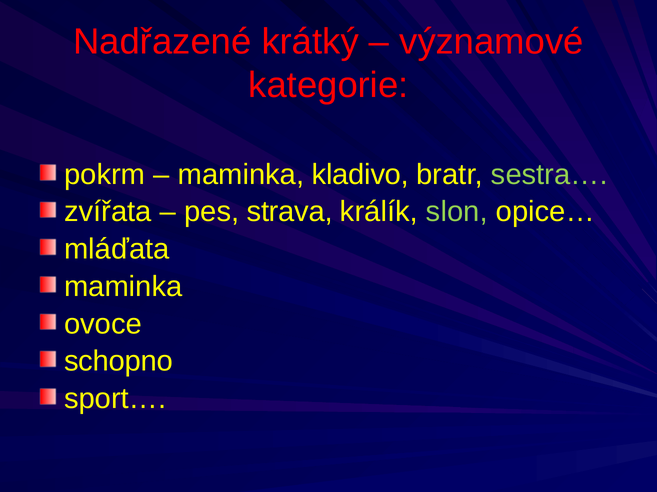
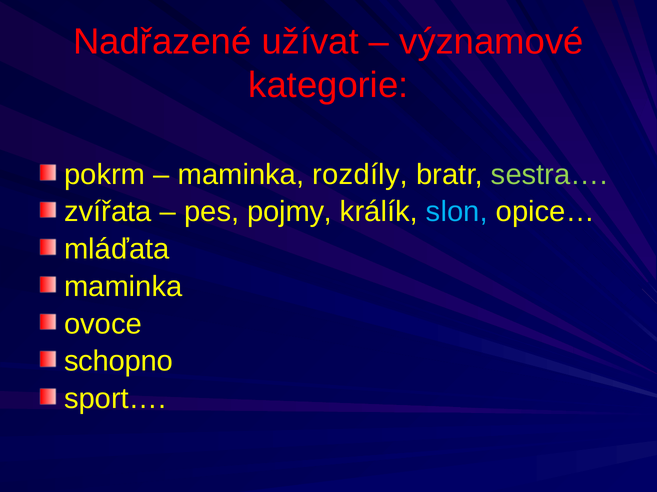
krátký: krátký -> užívat
kladivo: kladivo -> rozdíly
strava: strava -> pojmy
slon colour: light green -> light blue
